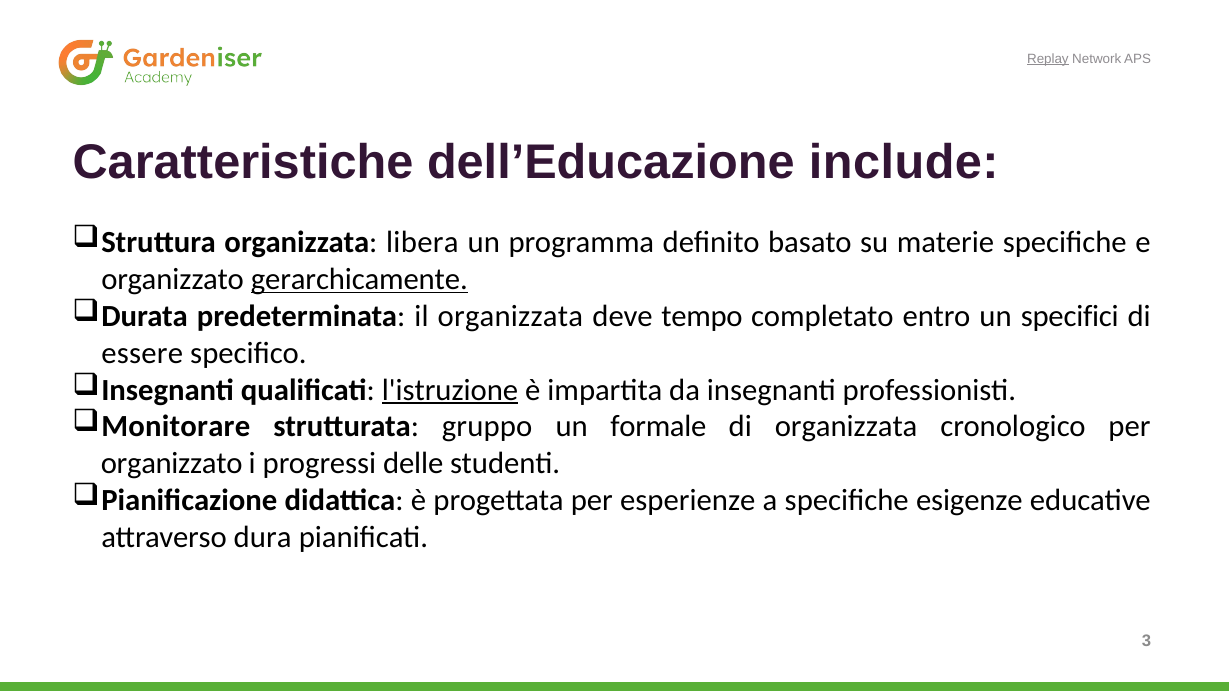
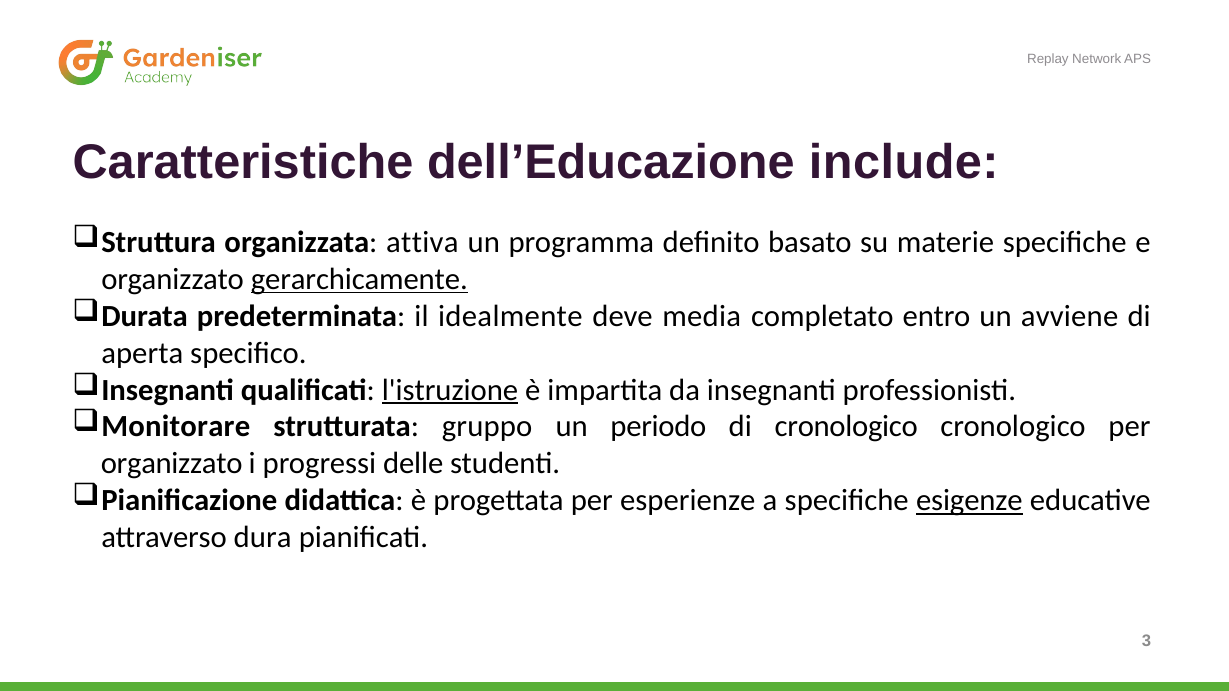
Replay underline: present -> none
libera: libera -> attiva
il organizzata: organizzata -> idealmente
tempo: tempo -> media
specifici: specifici -> avviene
essere: essere -> aperta
formale: formale -> periodo
di organizzata: organizzata -> cronologico
esigenze underline: none -> present
